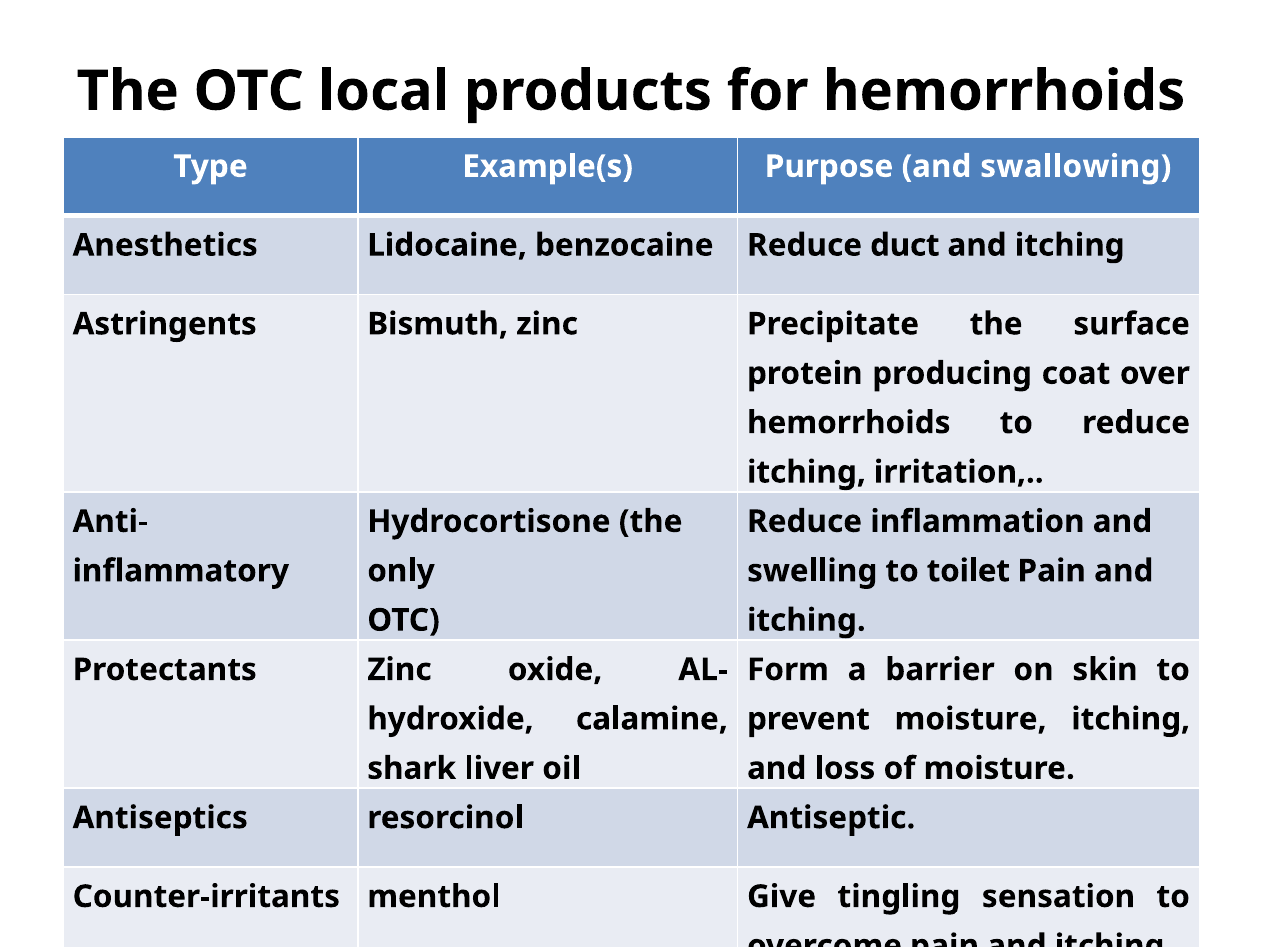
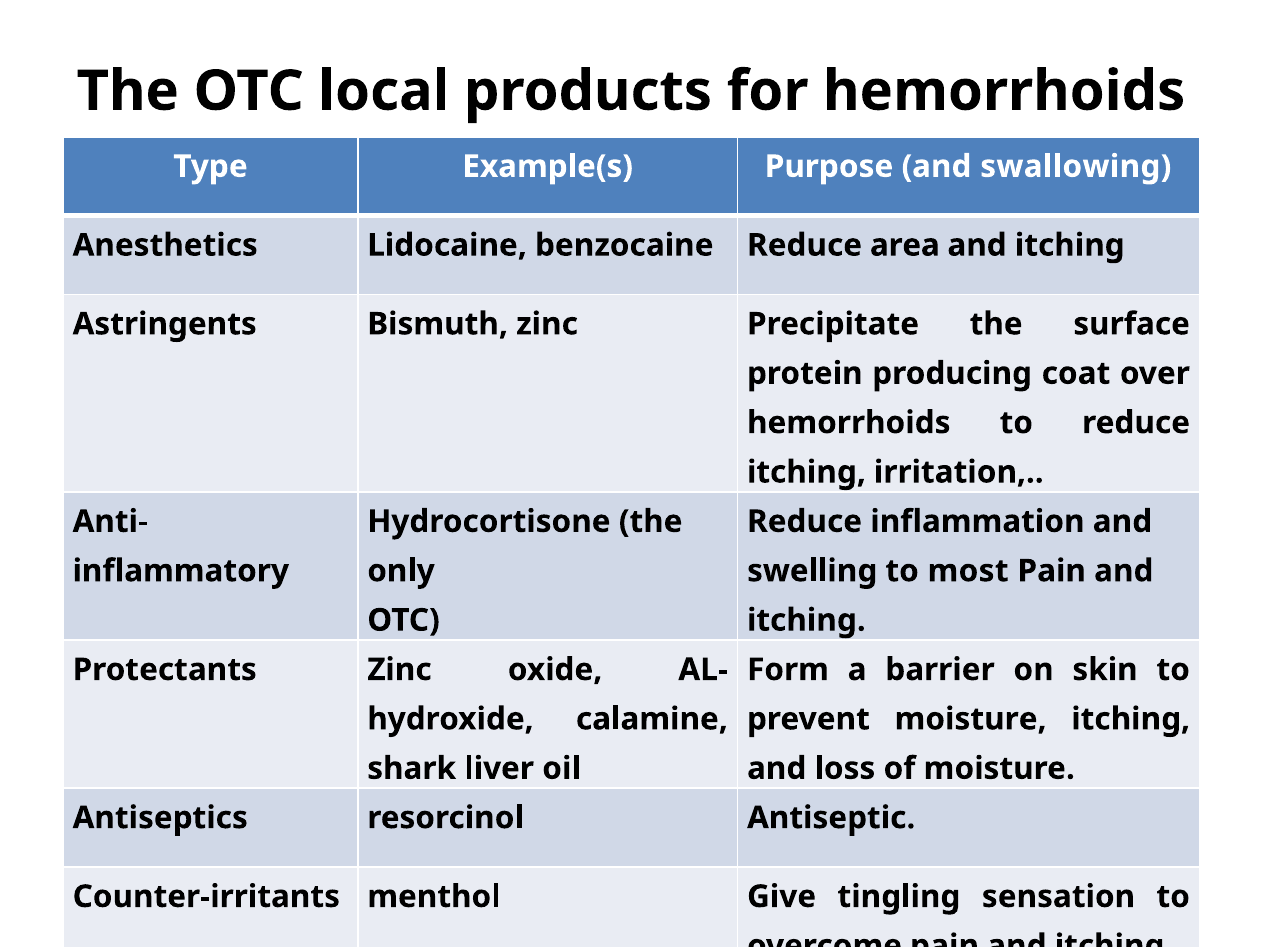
duct: duct -> area
toilet: toilet -> most
